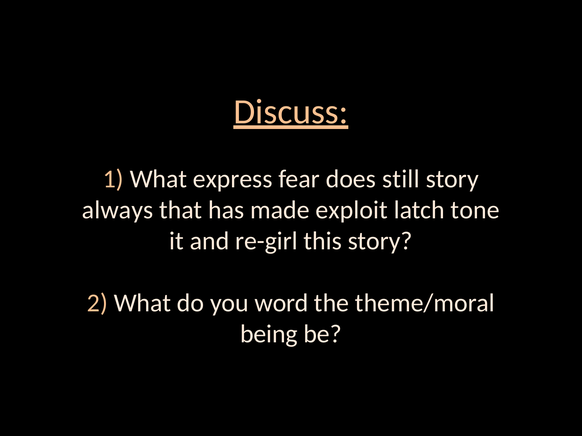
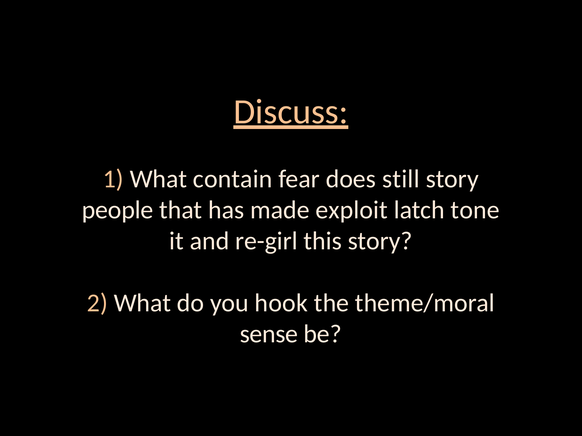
express: express -> contain
always: always -> people
word: word -> hook
being: being -> sense
